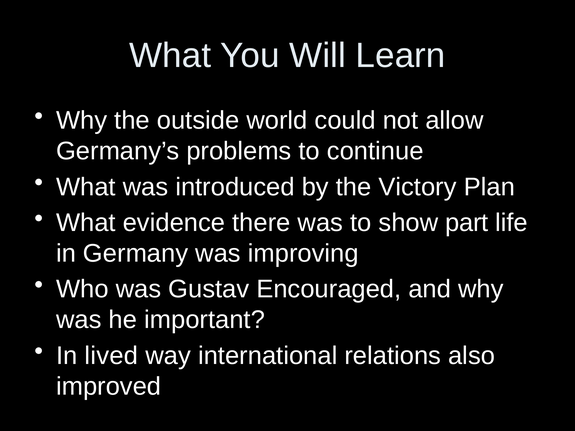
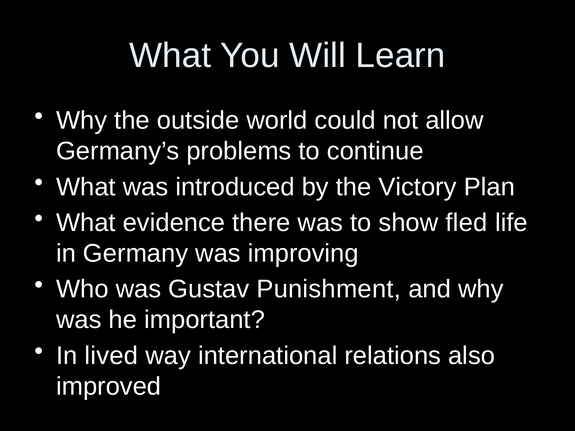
part: part -> fled
Encouraged: Encouraged -> Punishment
